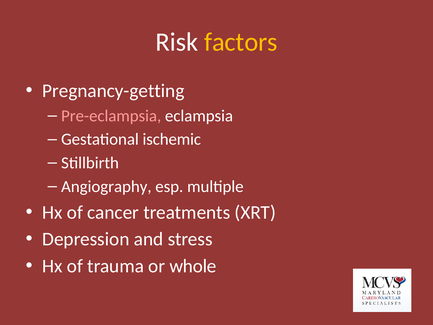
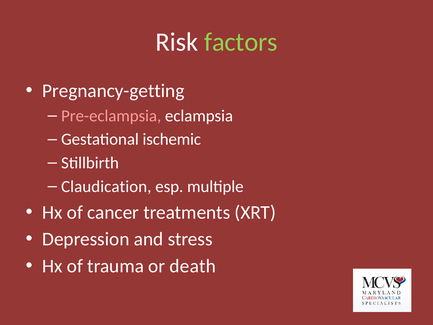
factors colour: yellow -> light green
Angiography: Angiography -> Claudication
whole: whole -> death
